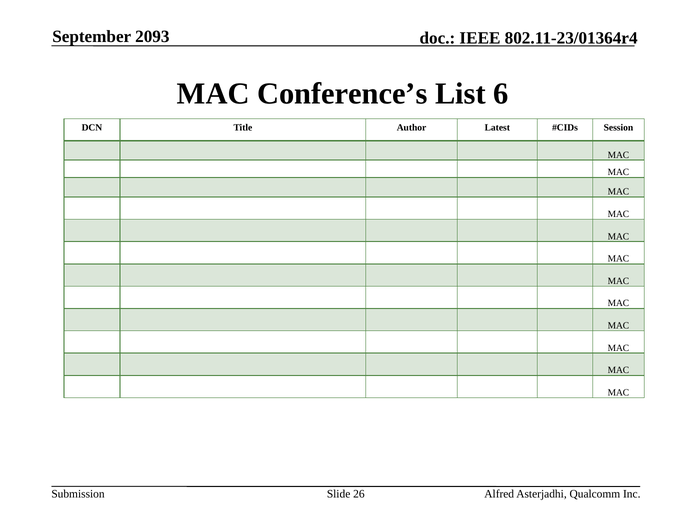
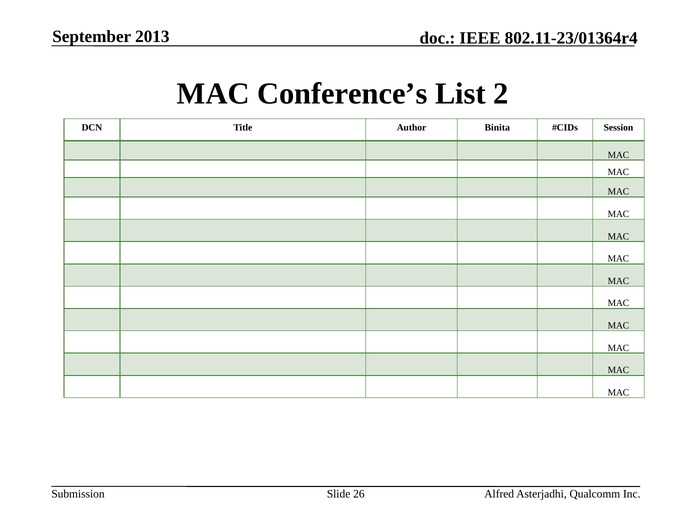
2093: 2093 -> 2013
6: 6 -> 2
Latest: Latest -> Binita
